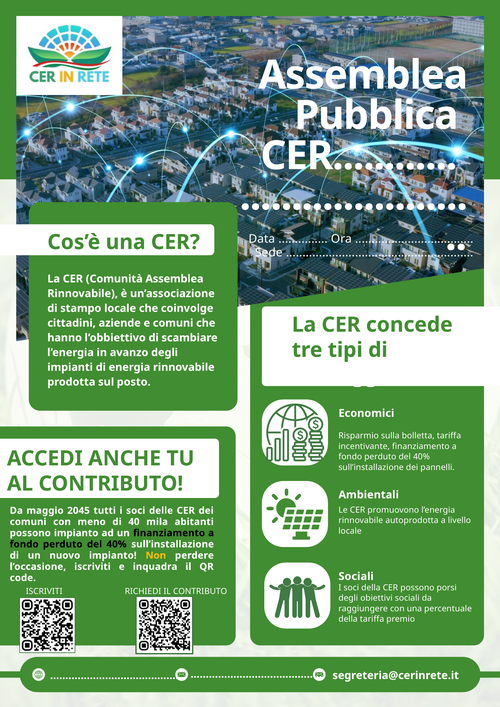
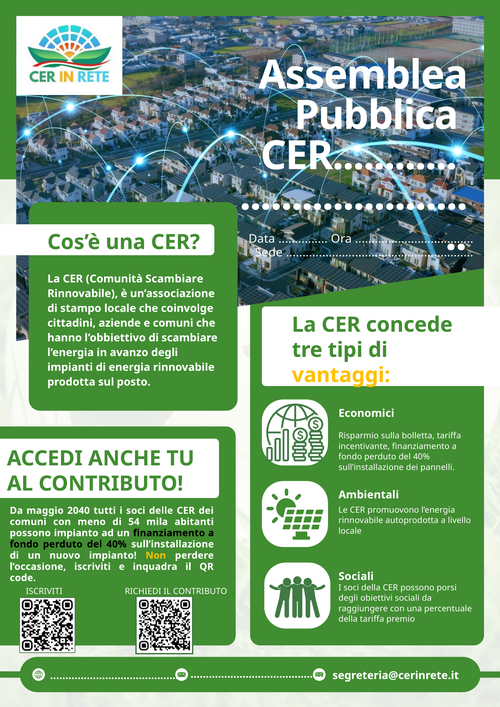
Comunità Assemblea: Assemblea -> Scambiare
vantaggi colour: white -> yellow
2045: 2045 -> 2040
40: 40 -> 54
